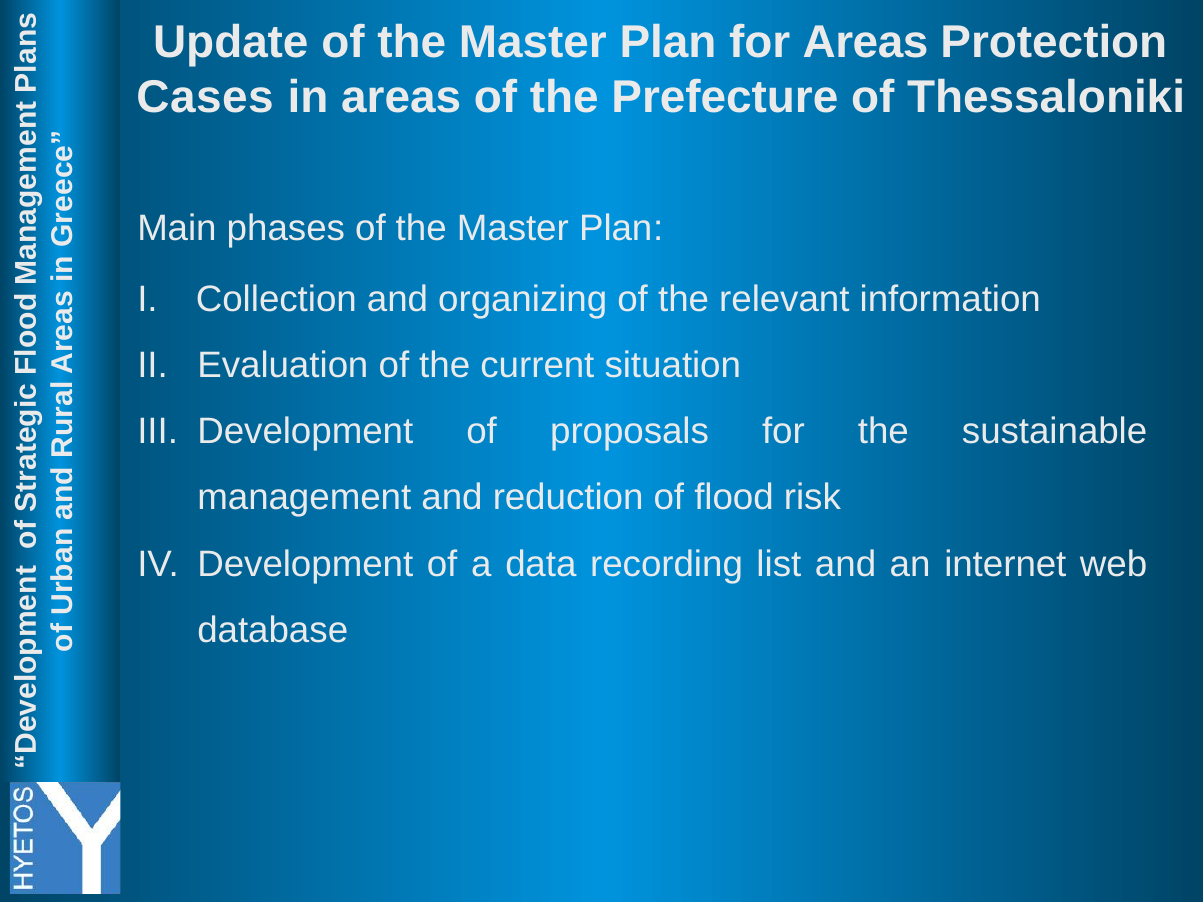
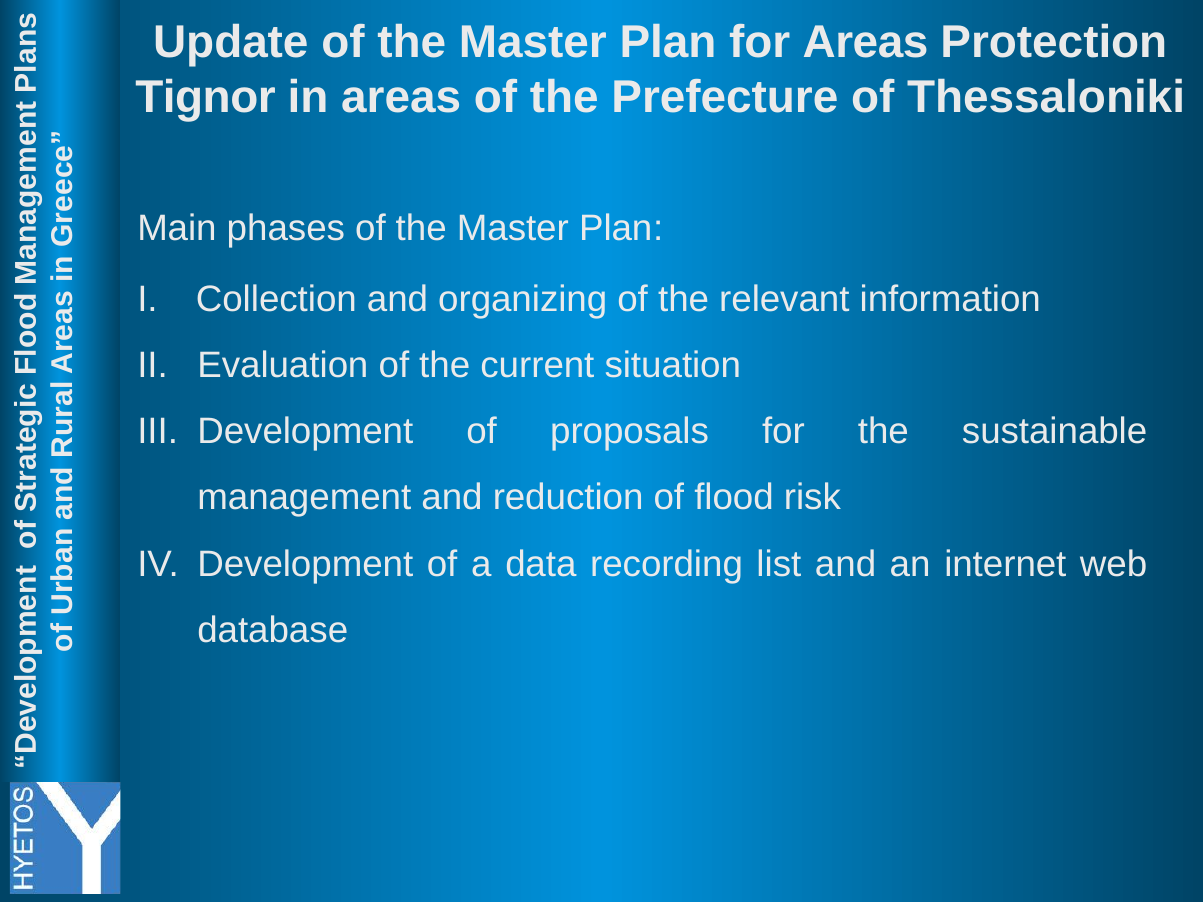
Cases: Cases -> Tignor
